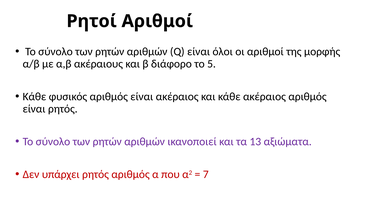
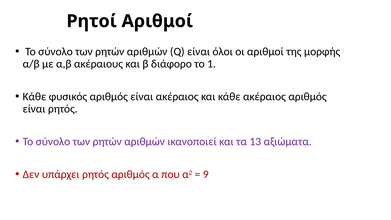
5: 5 -> 1
7: 7 -> 9
